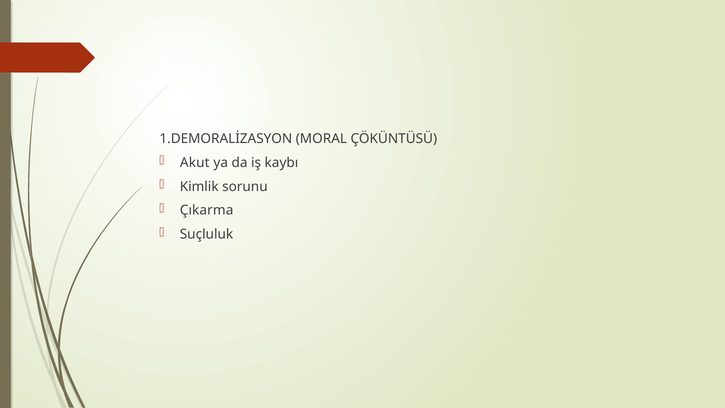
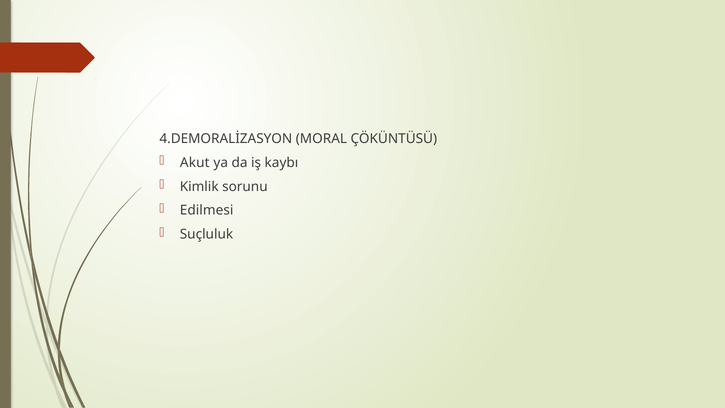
1.DEMORALİZASYON: 1.DEMORALİZASYON -> 4.DEMORALİZASYON
Çıkarma: Çıkarma -> Edilmesi
